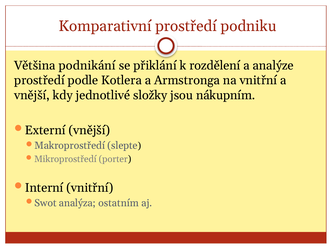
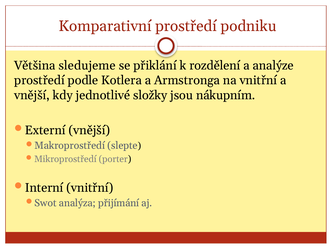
podnikání: podnikání -> sledujeme
ostatním: ostatním -> přijímání
